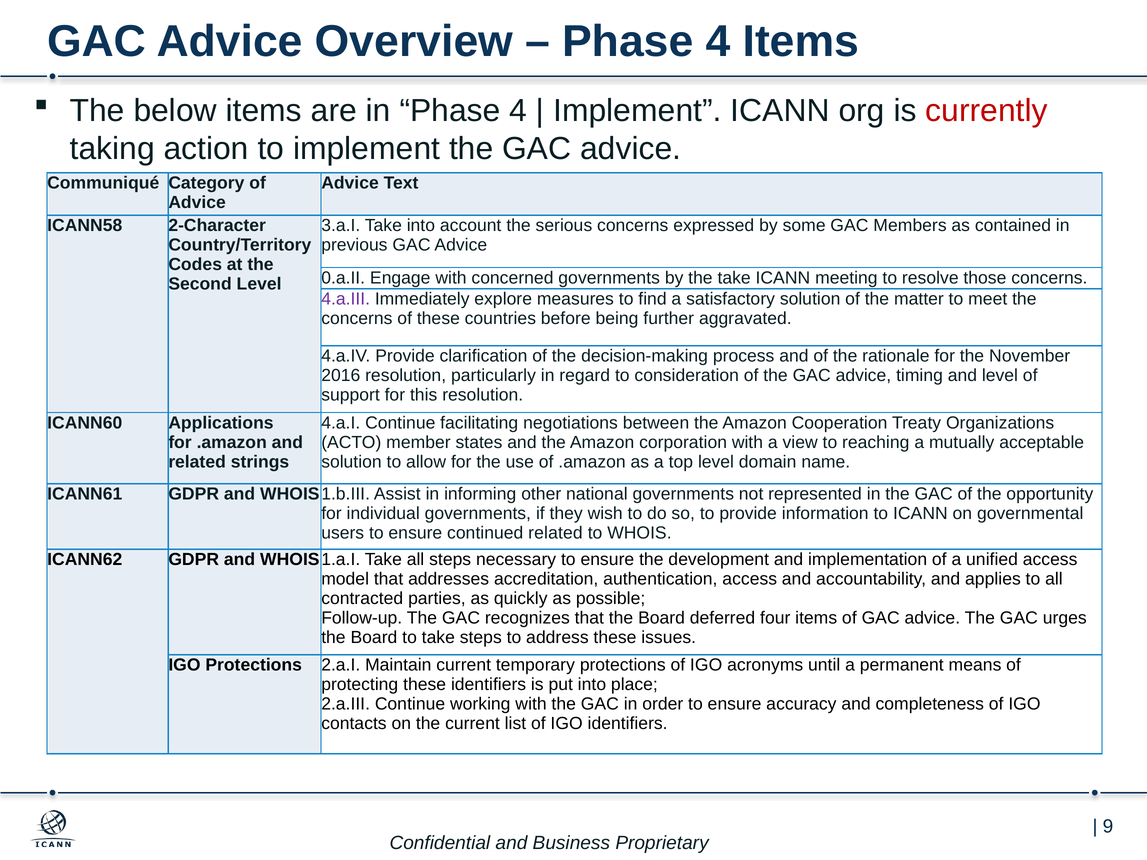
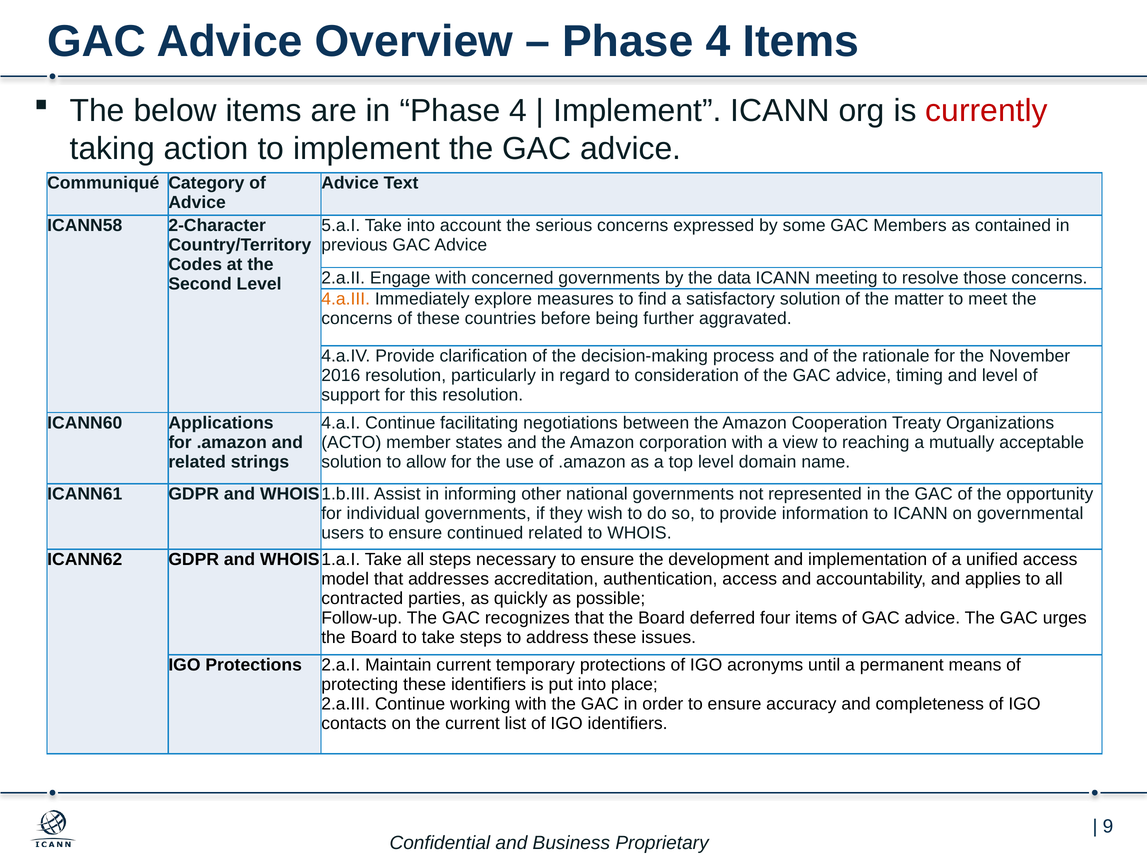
3.a.I: 3.a.I -> 5.a.I
0.a.II: 0.a.II -> 2.a.II
the take: take -> data
4.a.III colour: purple -> orange
